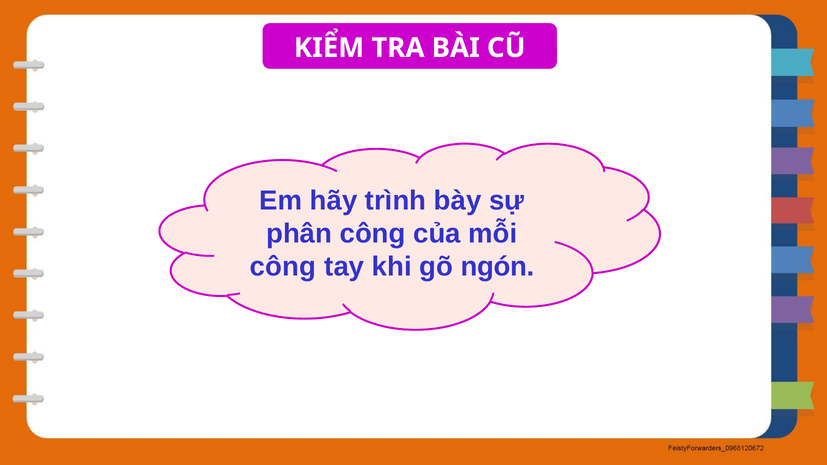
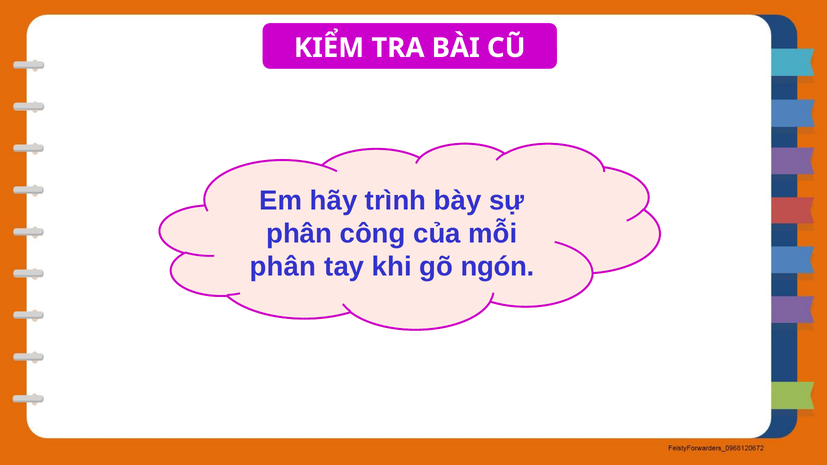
công at (283, 267): công -> phân
